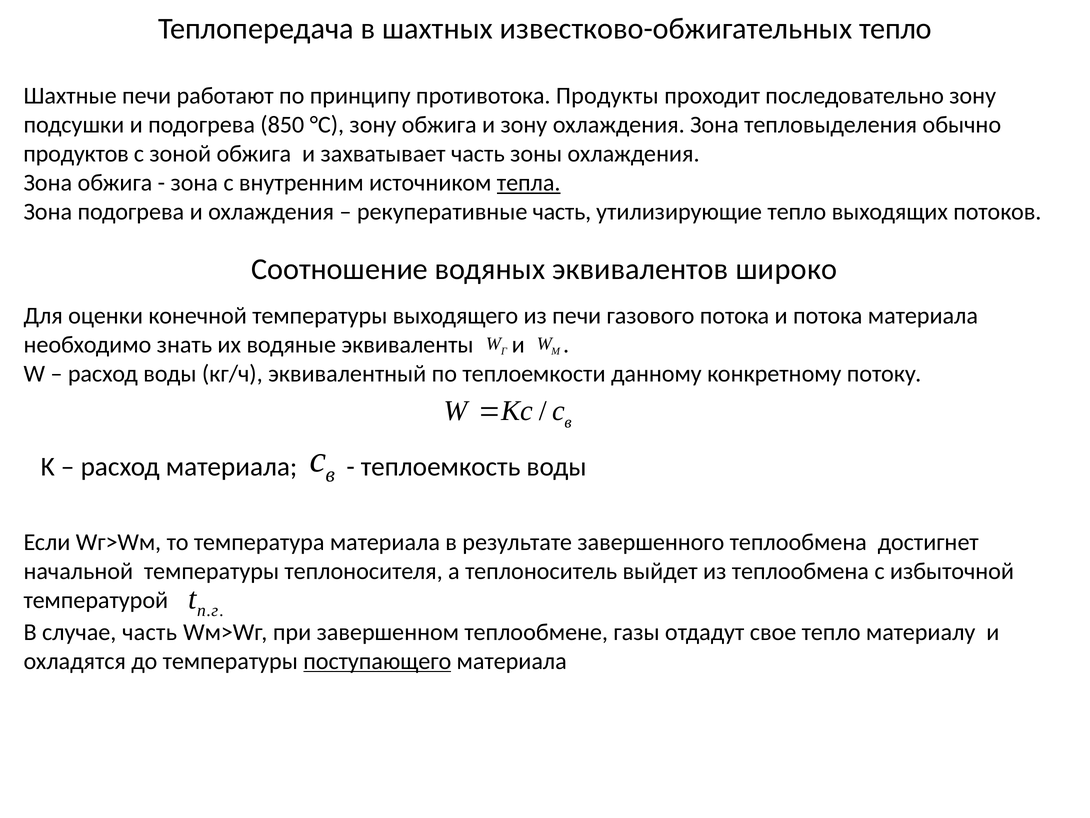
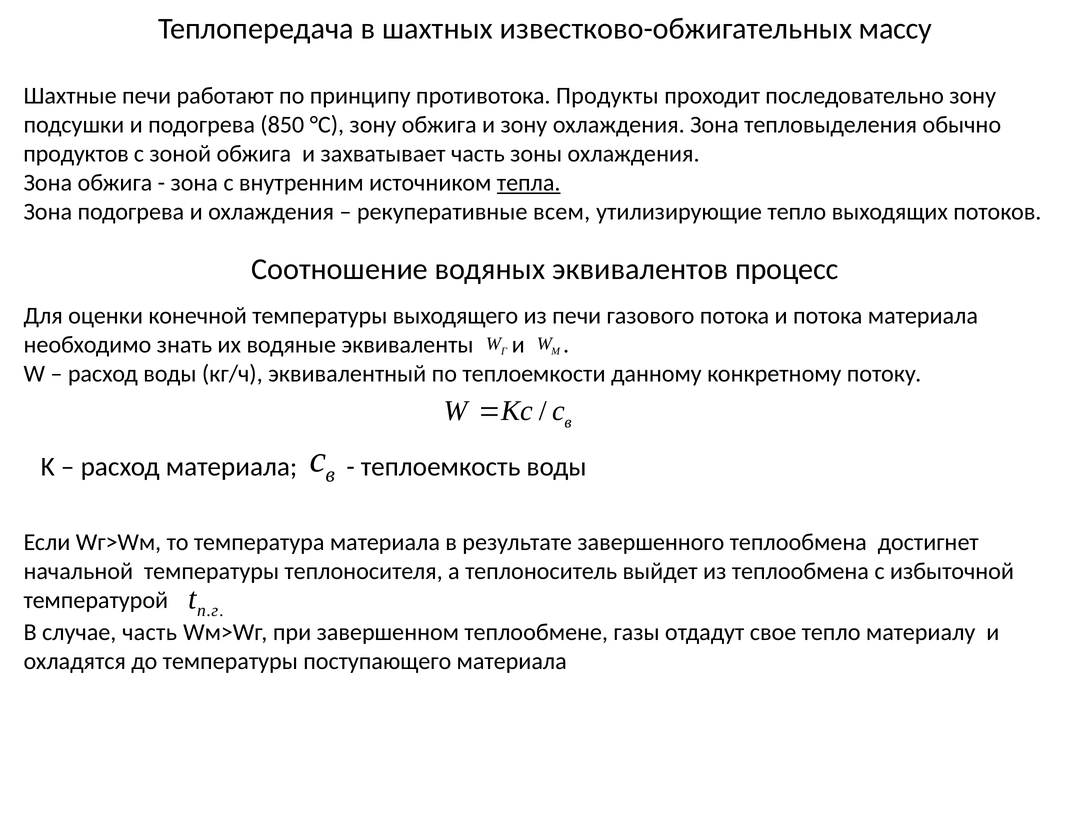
известково-обжигательных тепло: тепло -> массу
рекуперативные часть: часть -> всем
широко: широко -> процесс
поступающего underline: present -> none
